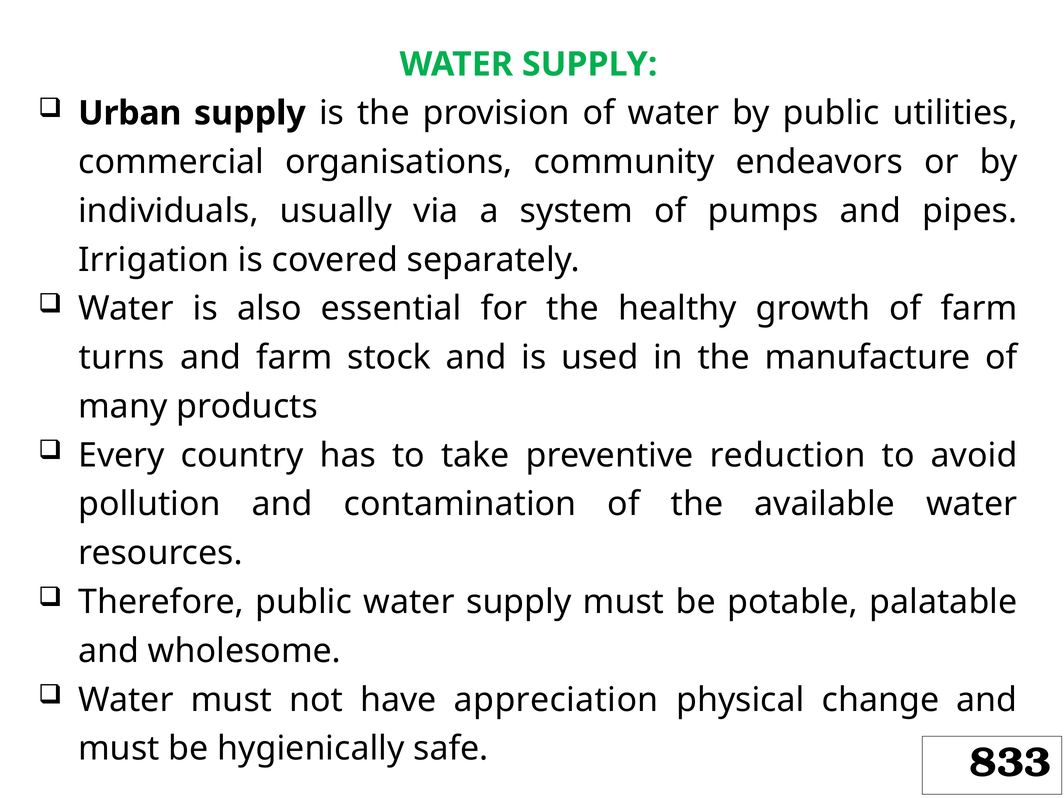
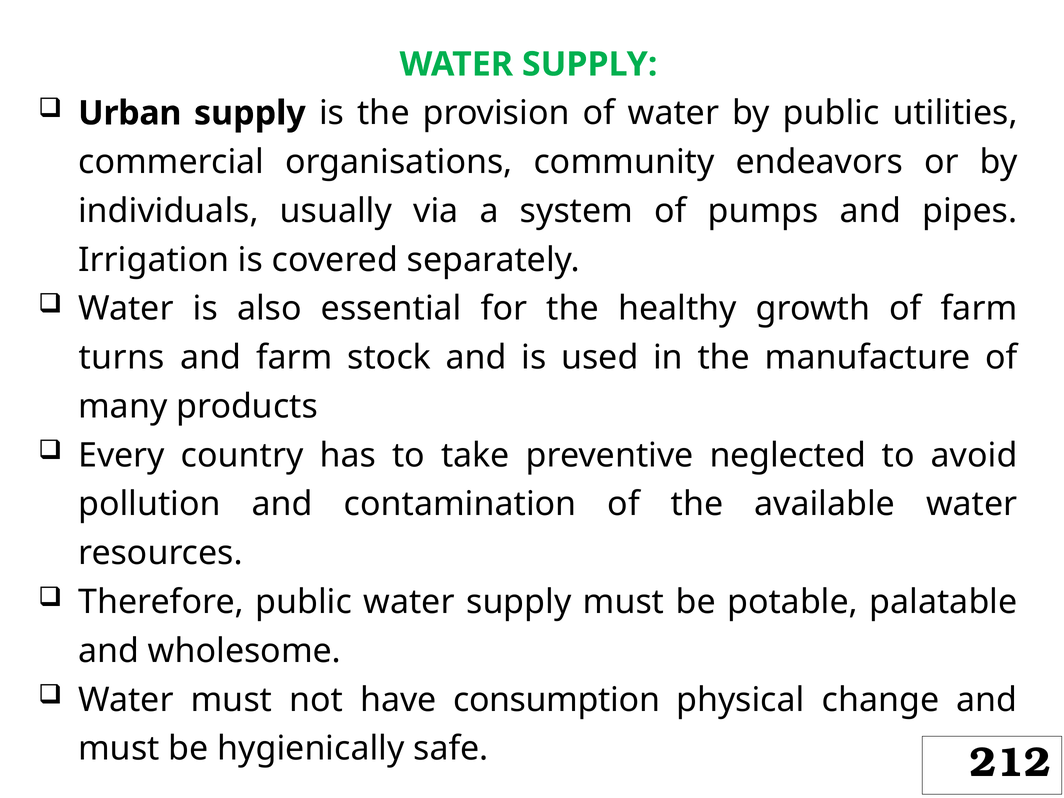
reduction: reduction -> neglected
appreciation: appreciation -> consumption
833: 833 -> 212
